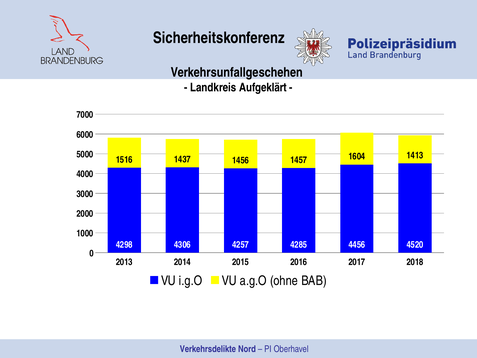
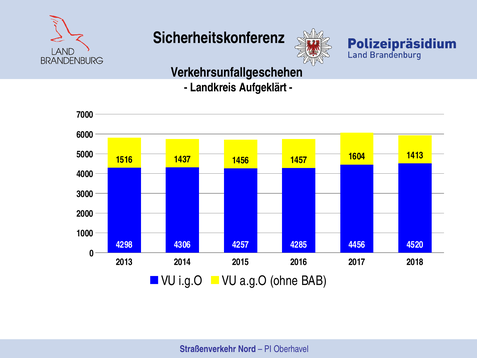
Verkehrsdelikte: Verkehrsdelikte -> Straßenverkehr
